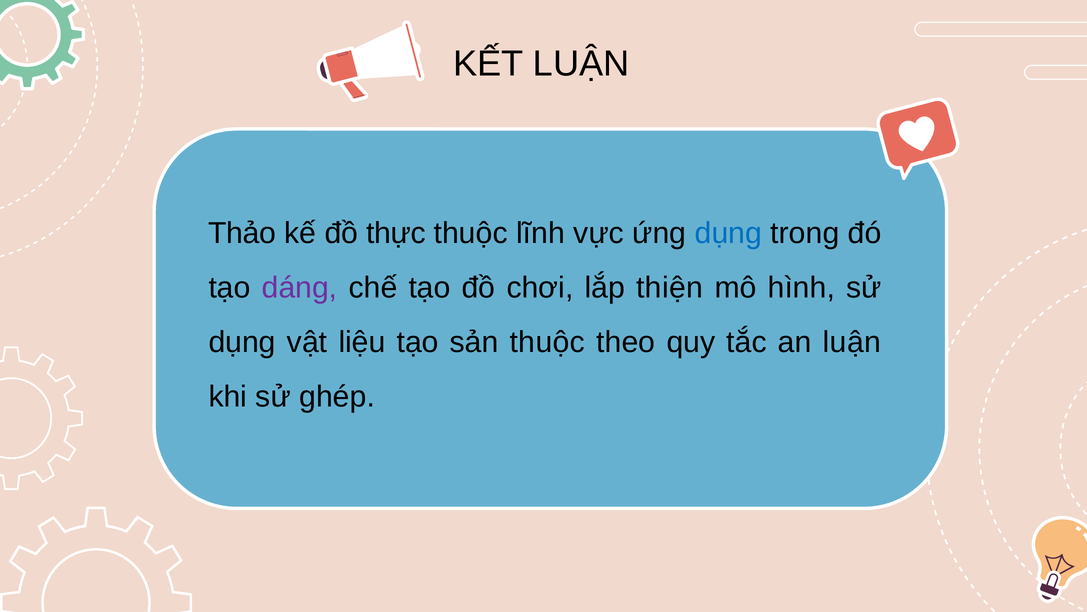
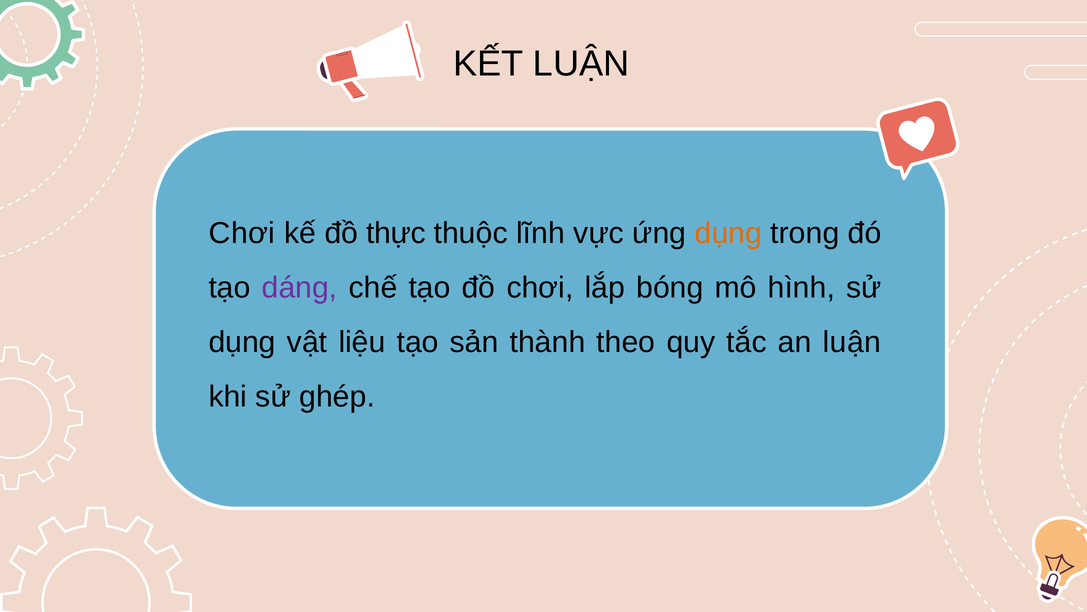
Thảo at (242, 233): Thảo -> Chơi
dụng at (728, 233) colour: blue -> orange
thiện: thiện -> bóng
sản thuộc: thuộc -> thành
